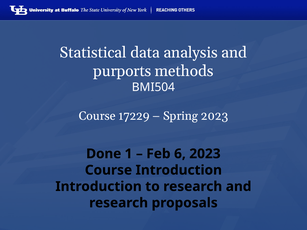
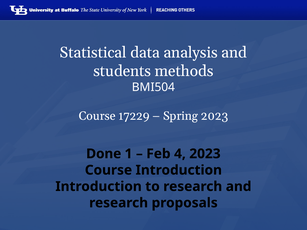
purports: purports -> students
6: 6 -> 4
